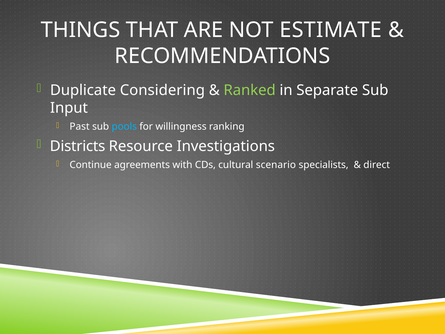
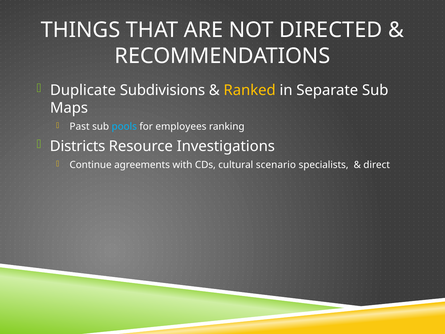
ESTIMATE: ESTIMATE -> DIRECTED
Considering: Considering -> Subdivisions
Ranked colour: light green -> yellow
Input: Input -> Maps
willingness: willingness -> employees
